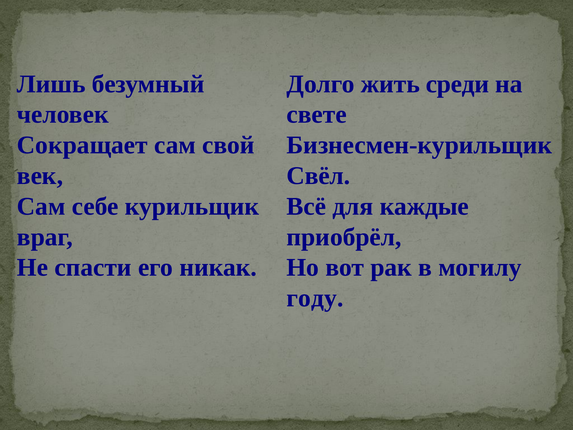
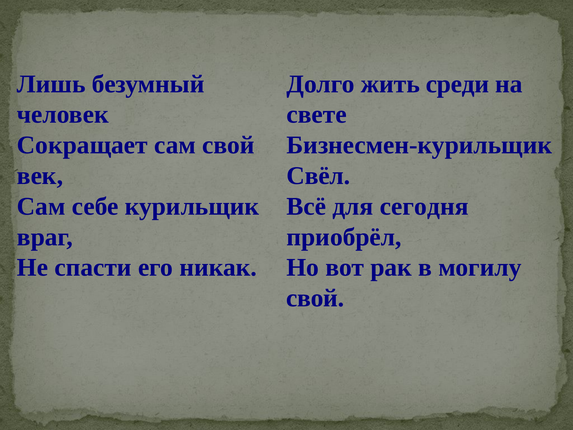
каждые: каждые -> сегодня
году at (315, 298): году -> свой
